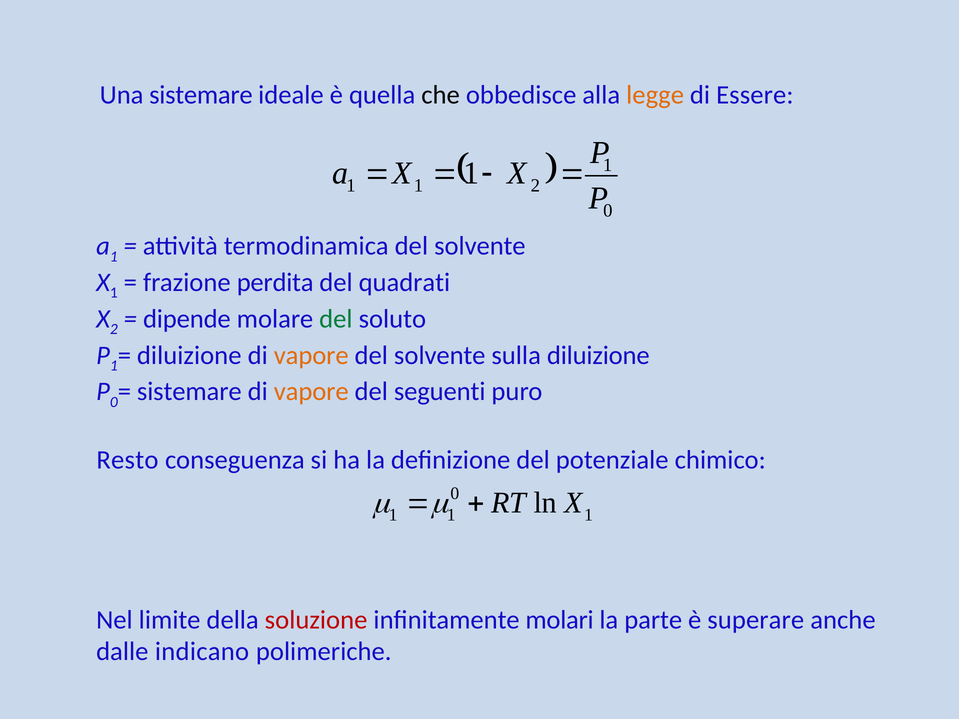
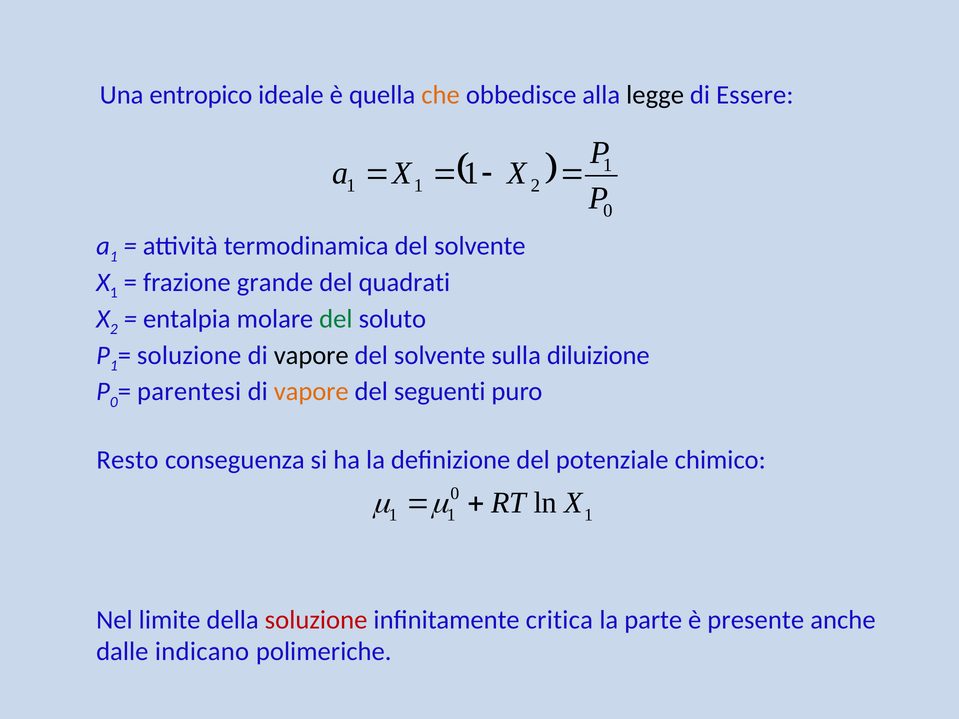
Una sistemare: sistemare -> entropico
che colour: black -> orange
legge colour: orange -> black
perdita: perdita -> grande
dipende: dipende -> entalpia
diluizione at (189, 355): diluizione -> soluzione
vapore at (311, 355) colour: orange -> black
sistemare at (189, 392): sistemare -> parentesi
molari: molari -> critica
superare: superare -> presente
